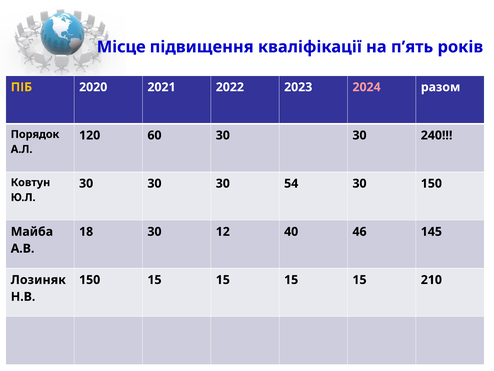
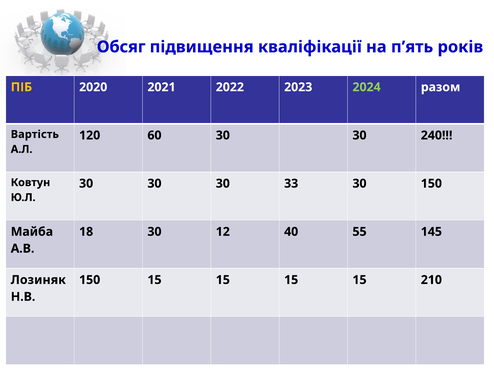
Місце: Місце -> Обсяг
2024 colour: pink -> light green
Порядок: Порядок -> Вартість
54: 54 -> 33
46: 46 -> 55
